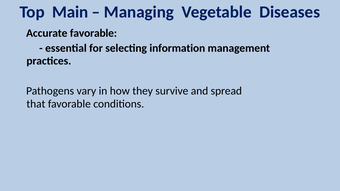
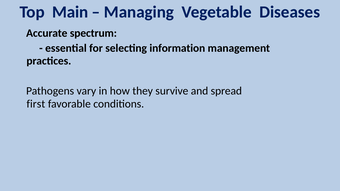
Accurate favorable: favorable -> spectrum
that: that -> first
